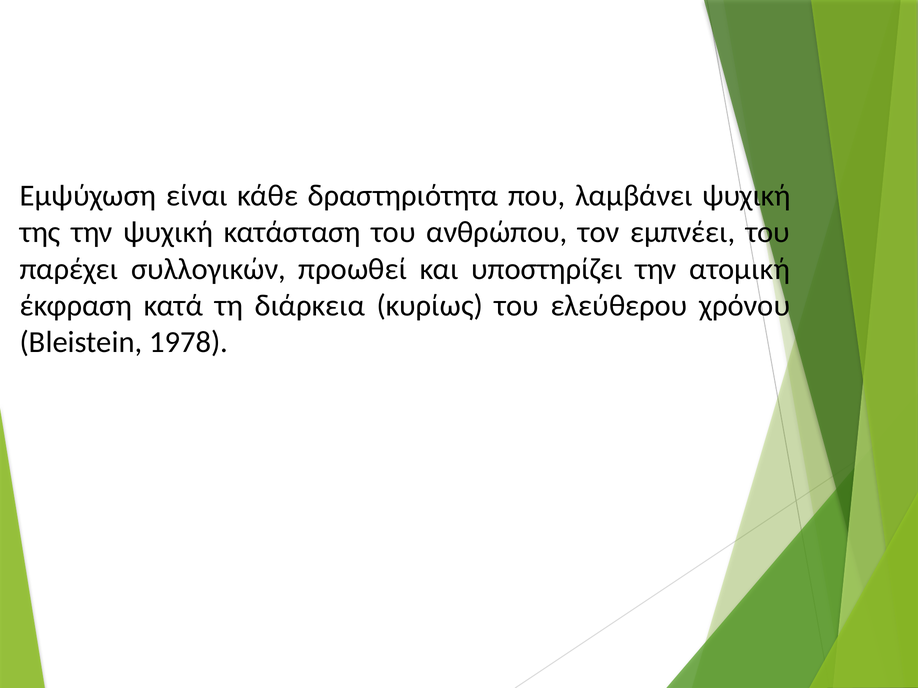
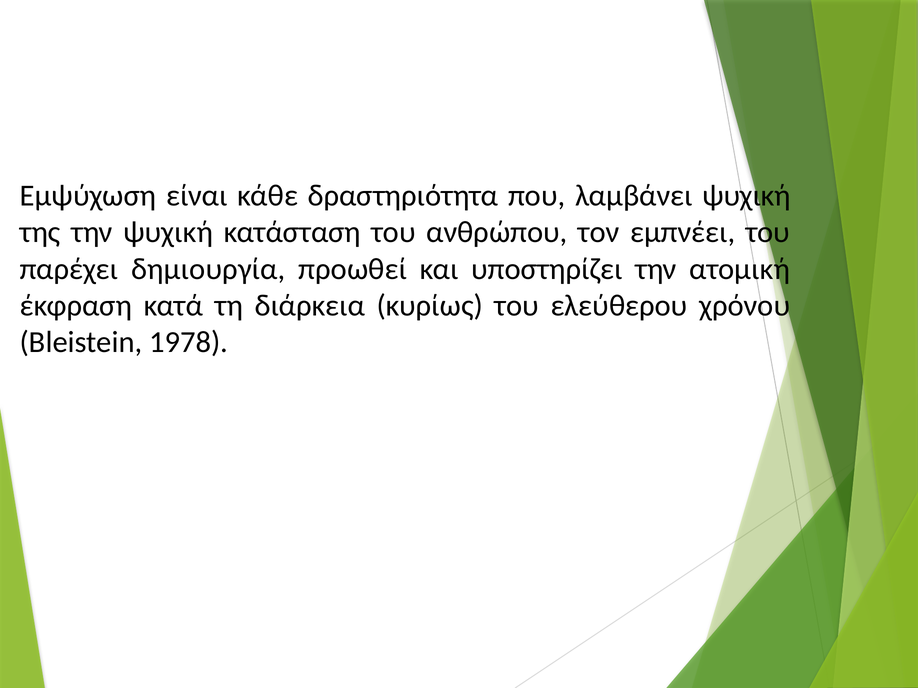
συλλογικών: συλλογικών -> δημιουργία
